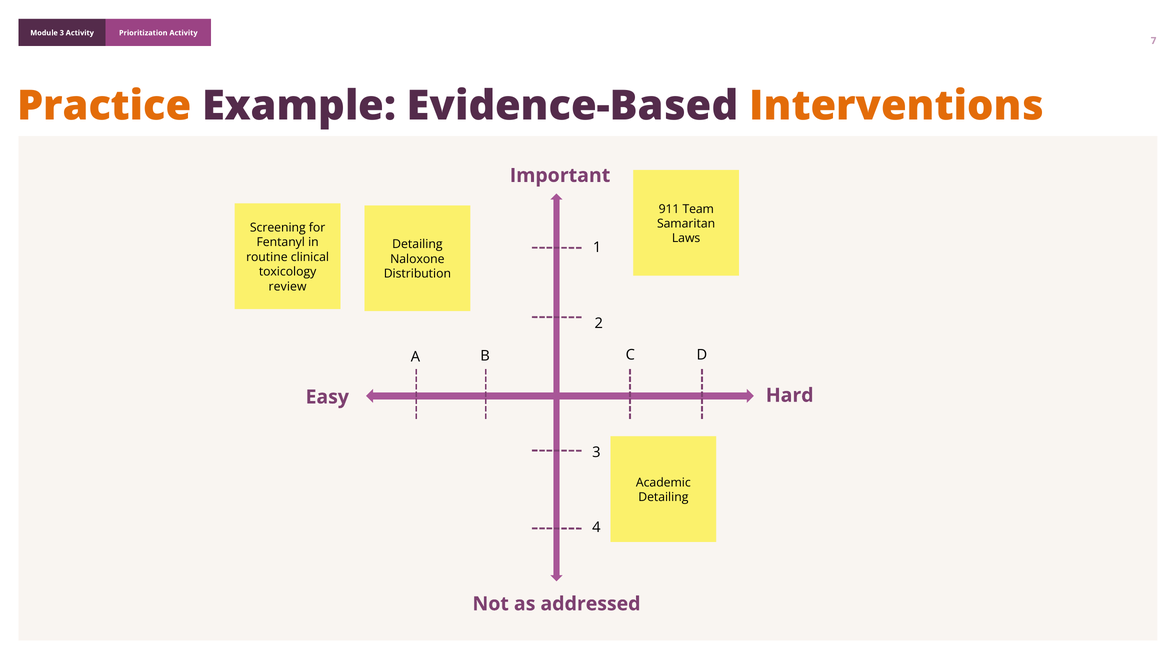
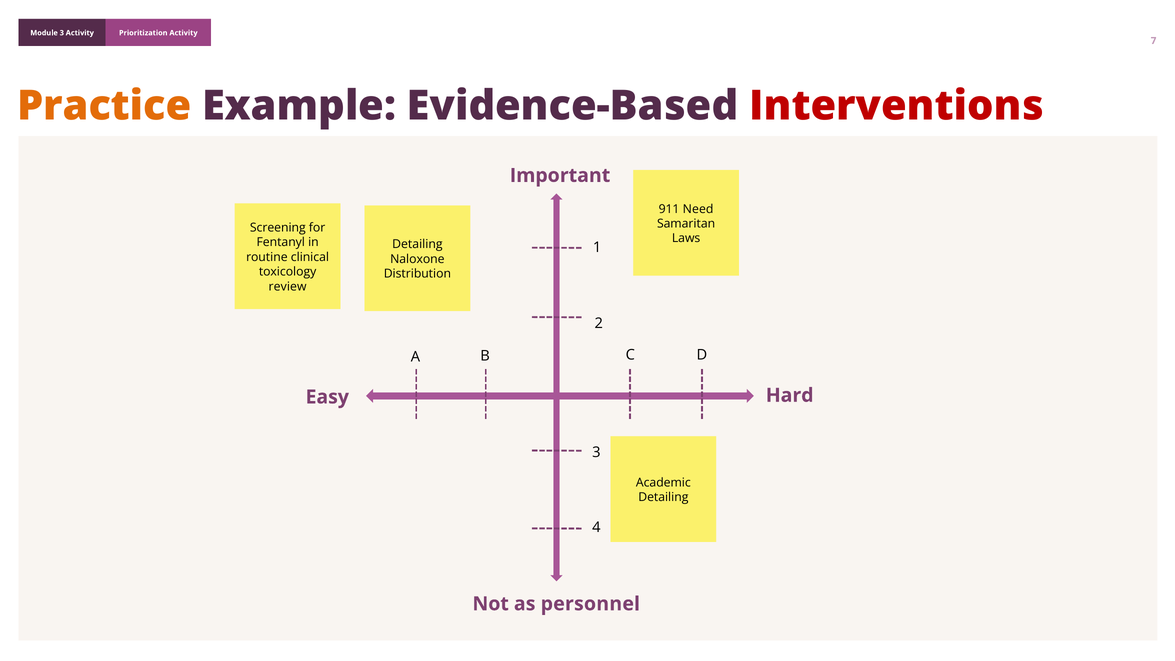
Interventions colour: orange -> red
Team: Team -> Need
addressed: addressed -> personnel
